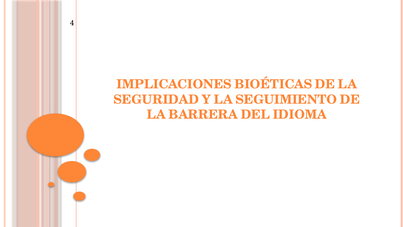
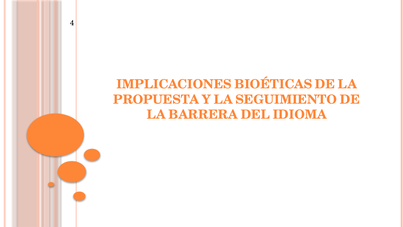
SEGURIDAD: SEGURIDAD -> PROPUESTA
